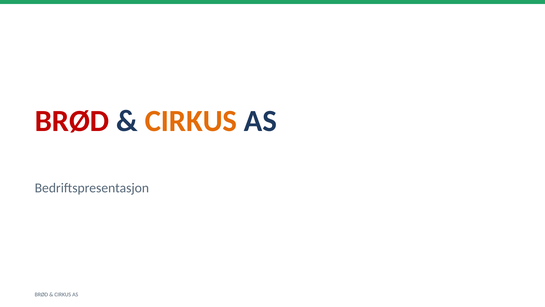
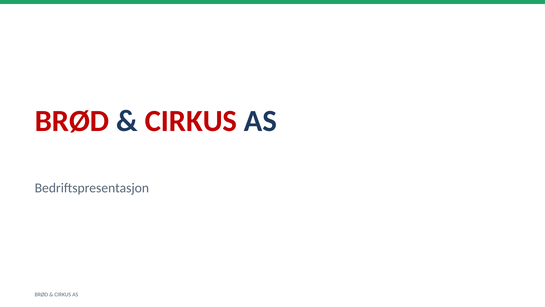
CIRKUS at (191, 121) colour: orange -> red
